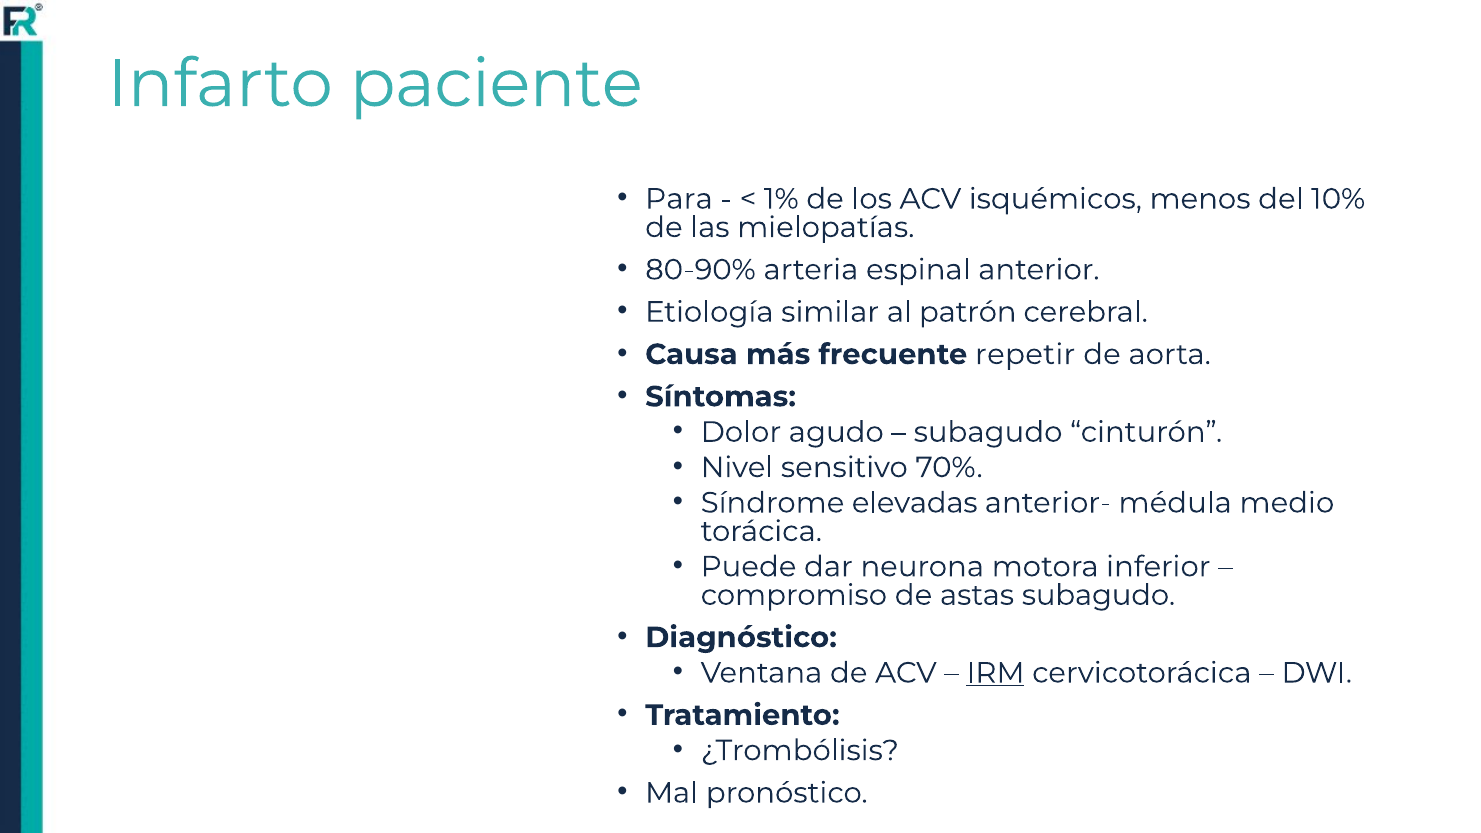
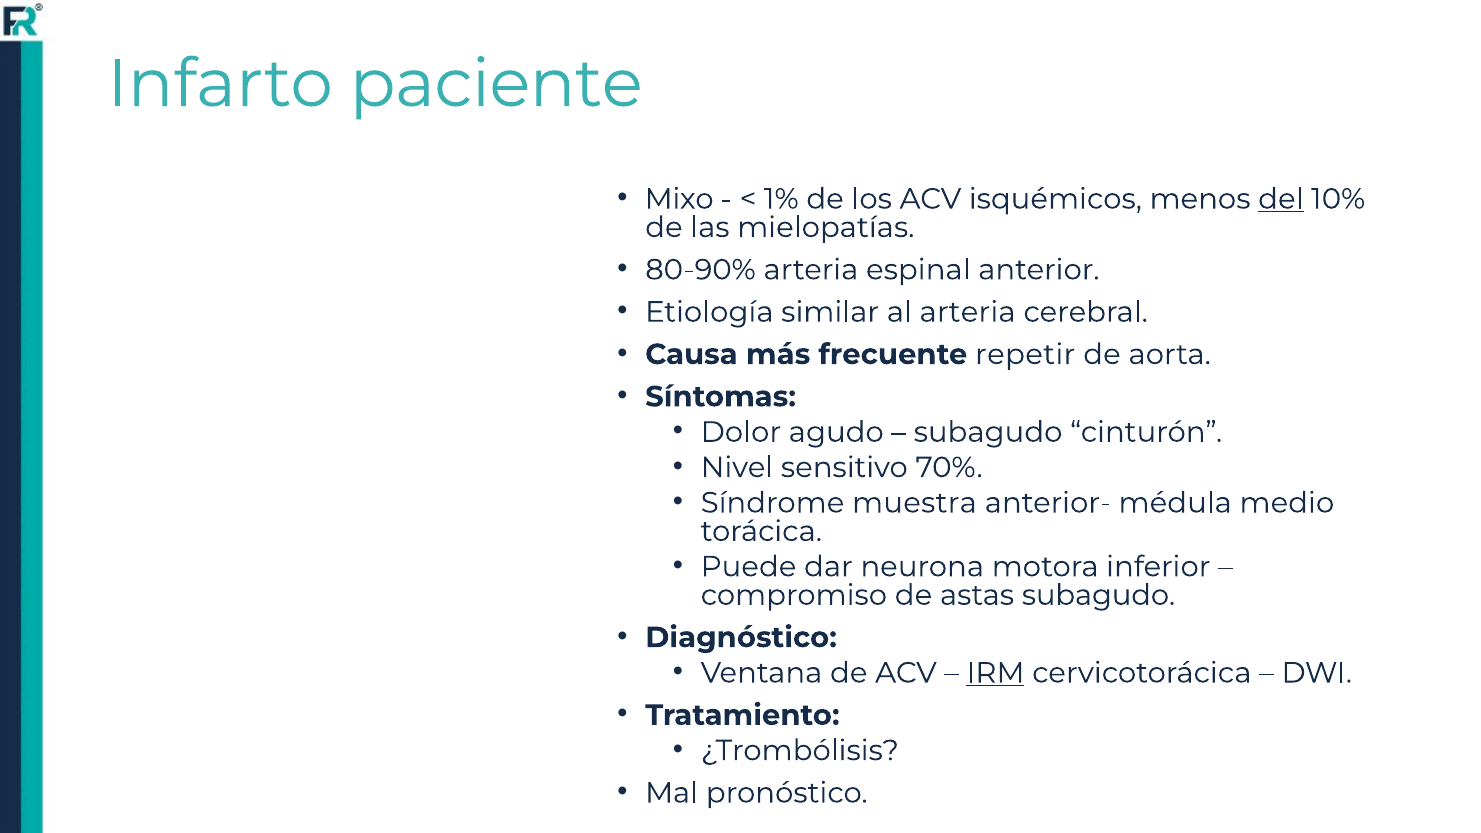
Para: Para -> Mixo
del underline: none -> present
al patrón: patrón -> arteria
elevadas: elevadas -> muestra
